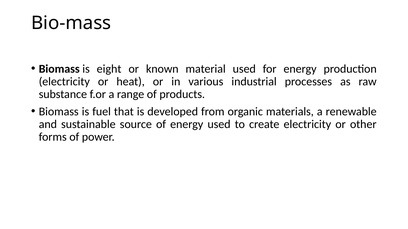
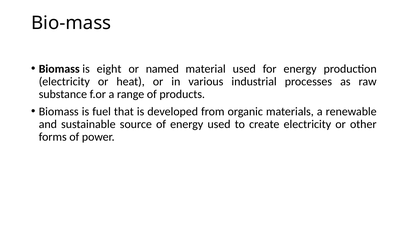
known: known -> named
